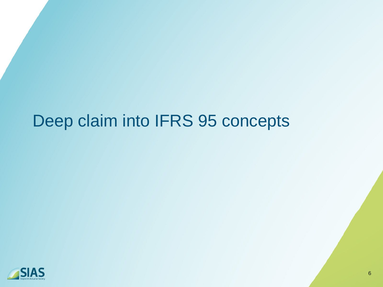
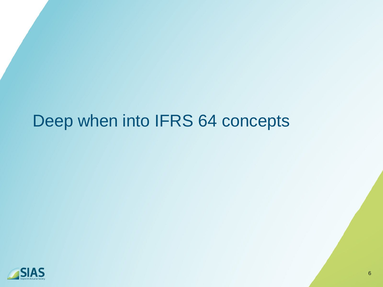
claim: claim -> when
95: 95 -> 64
